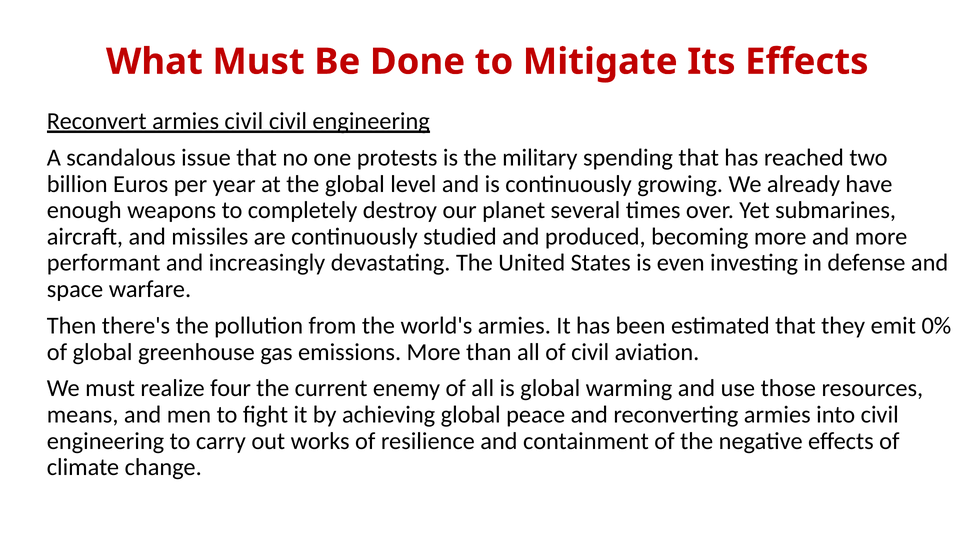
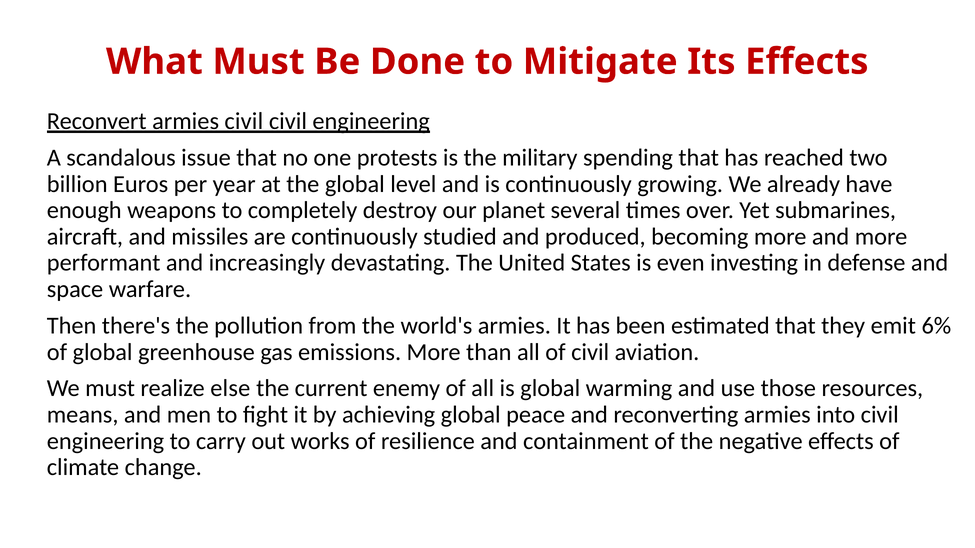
0%: 0% -> 6%
four: four -> else
